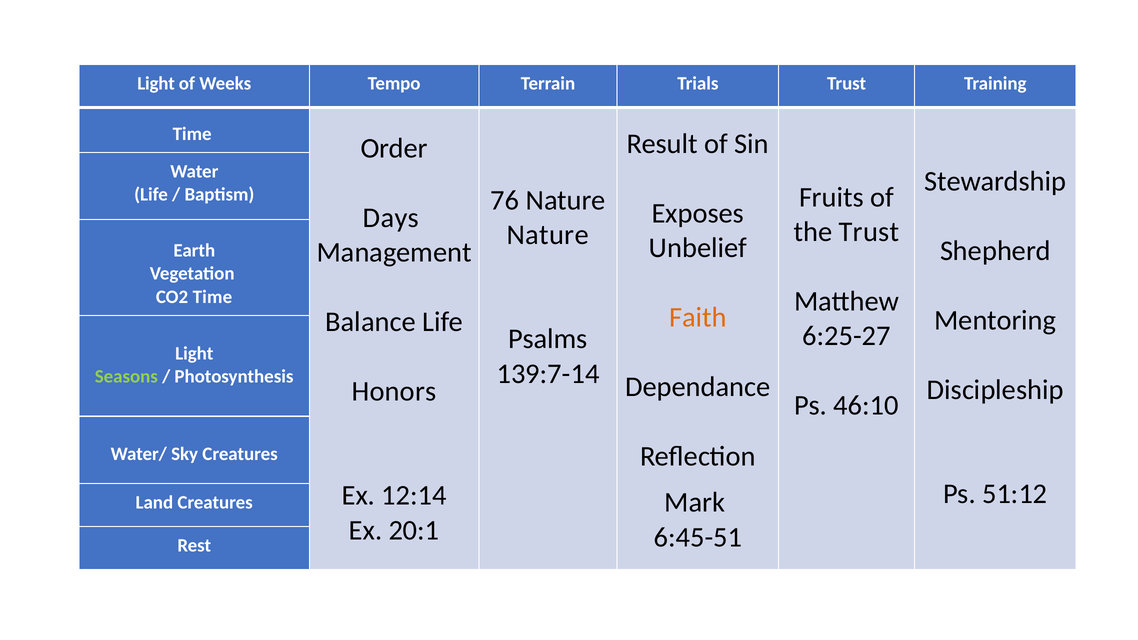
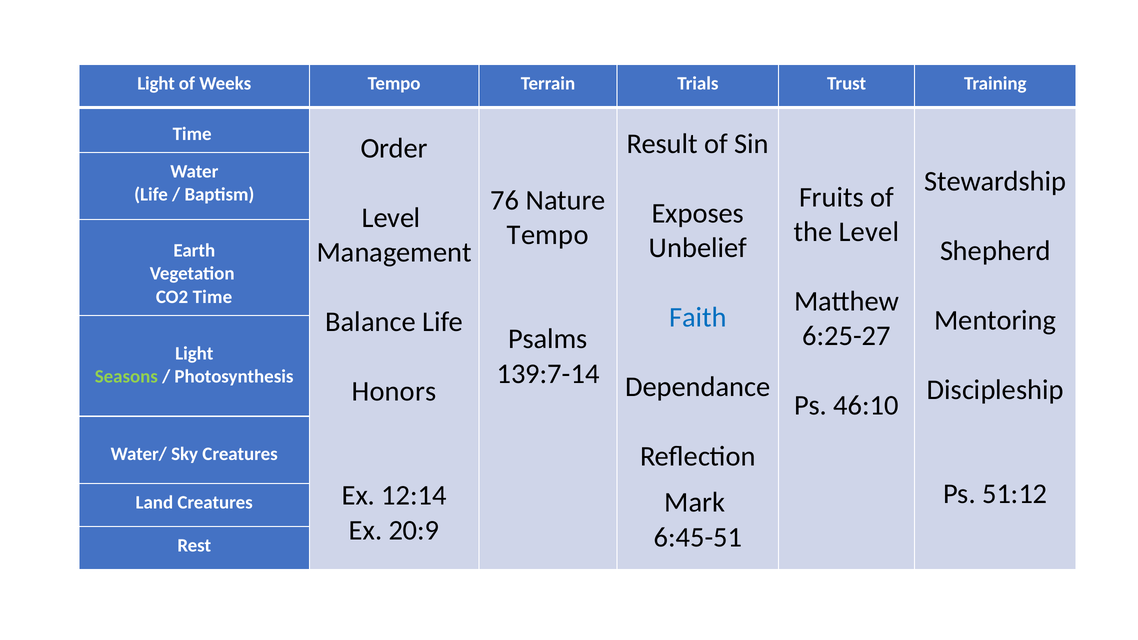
Days at (391, 218): Days -> Level
the Trust: Trust -> Level
Nature at (548, 235): Nature -> Tempo
Faith colour: orange -> blue
20:1: 20:1 -> 20:9
